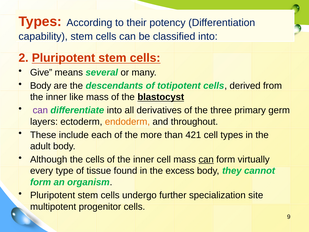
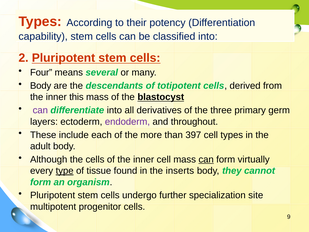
Give: Give -> Four
like: like -> this
endoderm colour: orange -> purple
421: 421 -> 397
type underline: none -> present
excess: excess -> inserts
